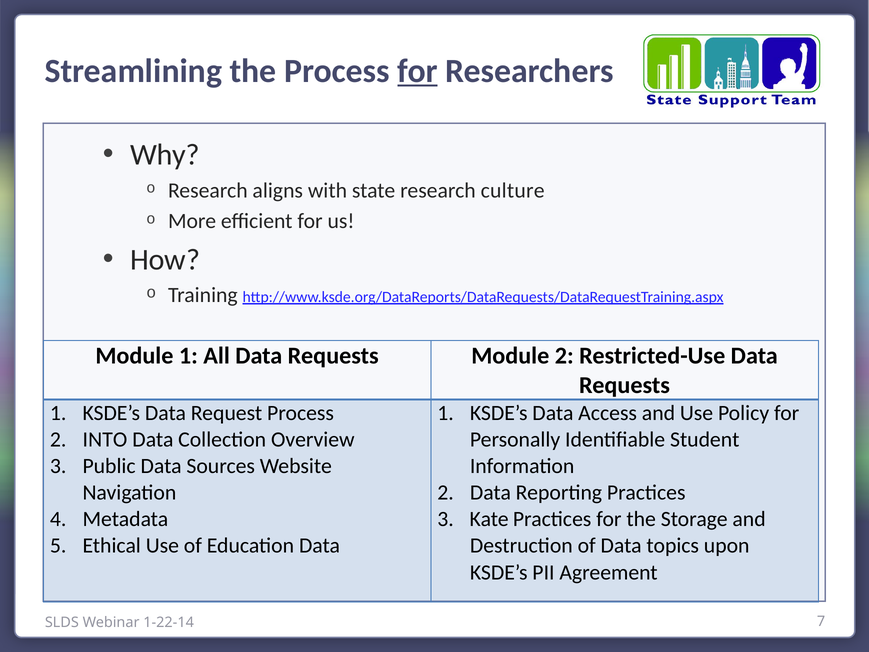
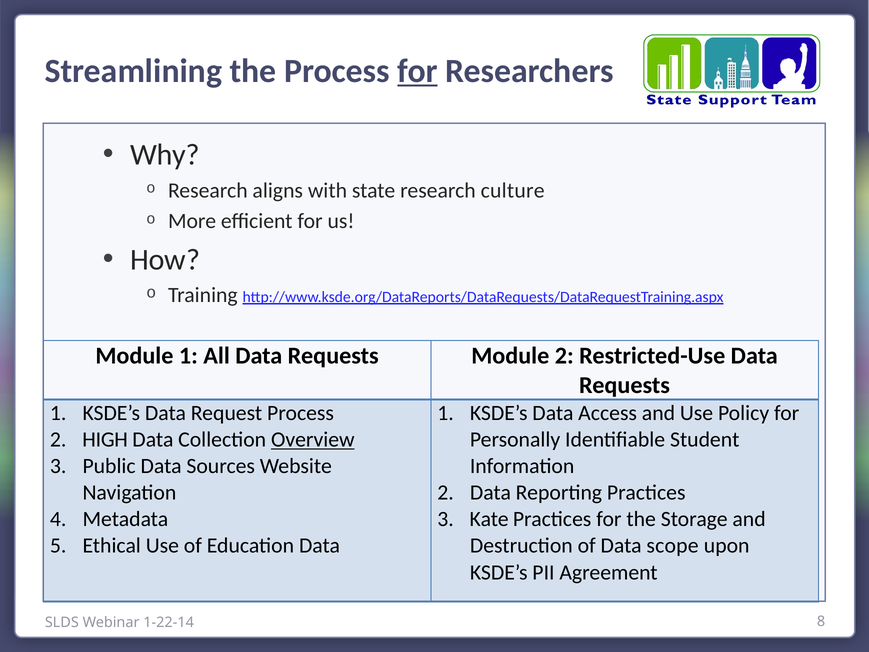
INTO: INTO -> HIGH
Overview underline: none -> present
topics: topics -> scope
7: 7 -> 8
